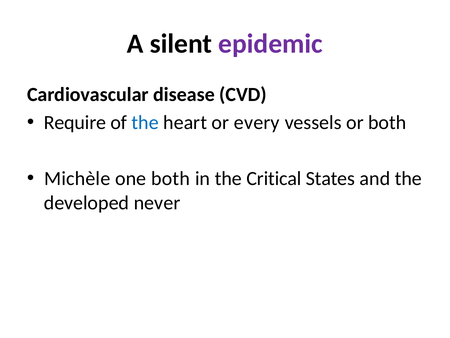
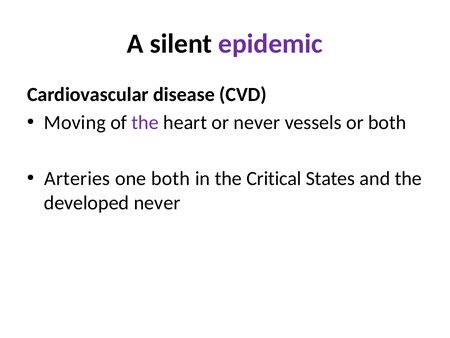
Require: Require -> Moving
the at (145, 122) colour: blue -> purple
or every: every -> never
Michèle: Michèle -> Arteries
